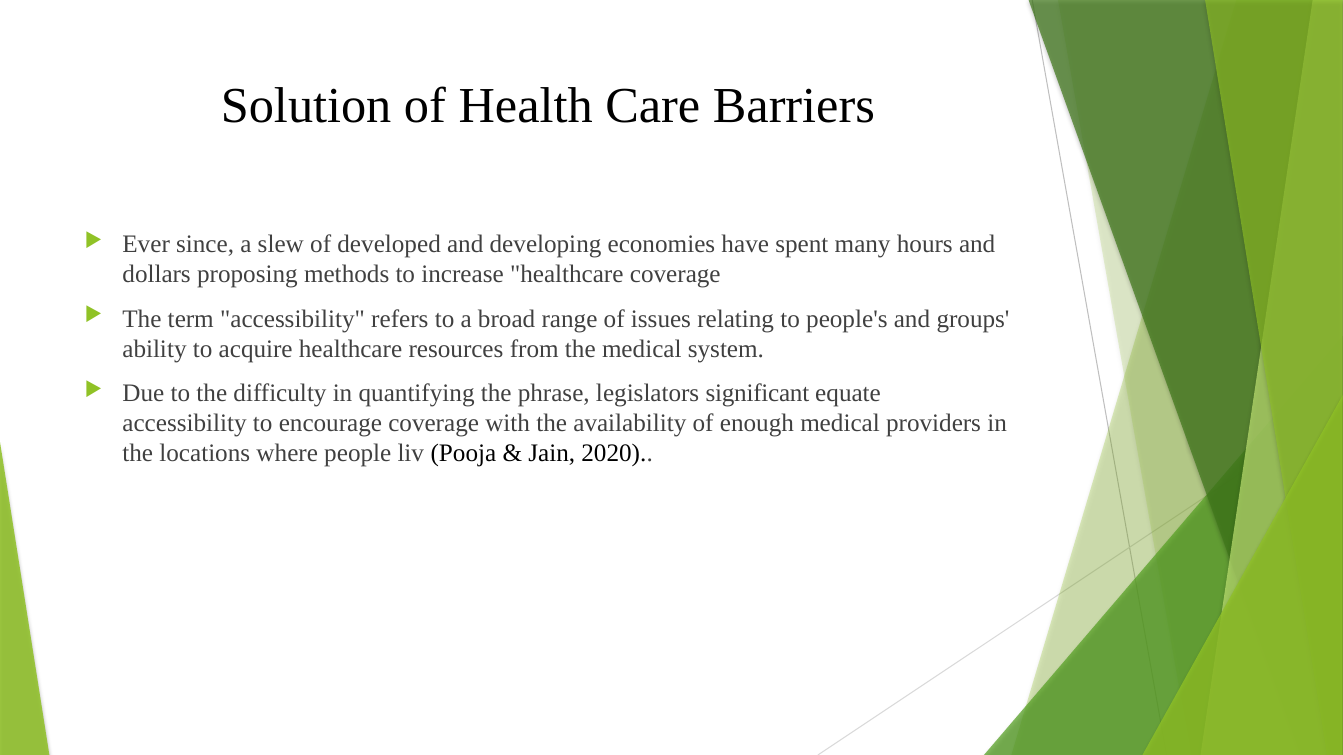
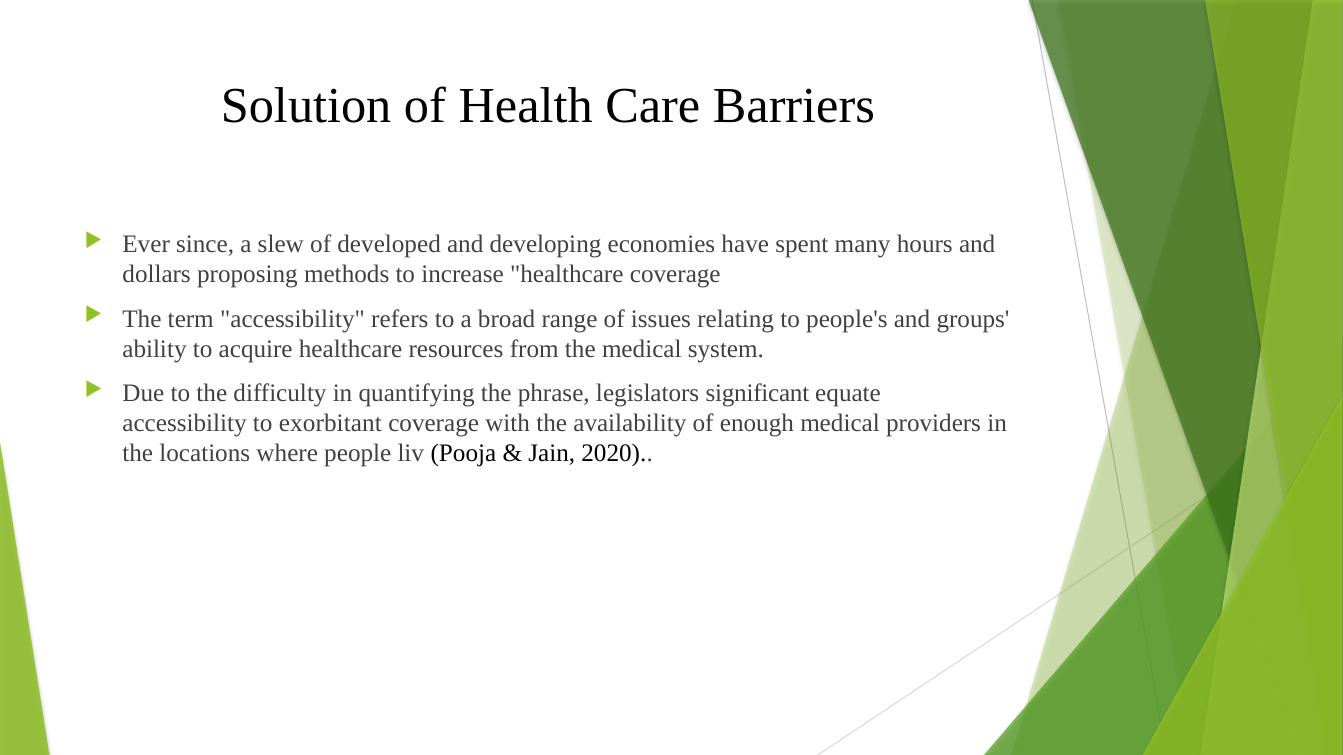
encourage: encourage -> exorbitant
